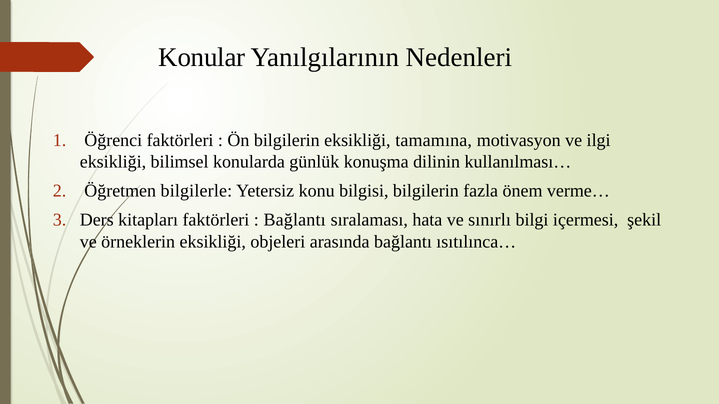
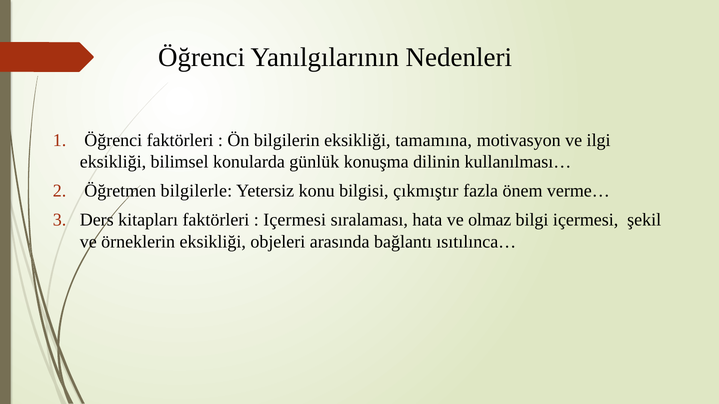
Konular at (202, 58): Konular -> Öğrenci
bilgisi bilgilerin: bilgilerin -> çıkmıştır
Bağlantı at (295, 220): Bağlantı -> Içermesi
sınırlı: sınırlı -> olmaz
